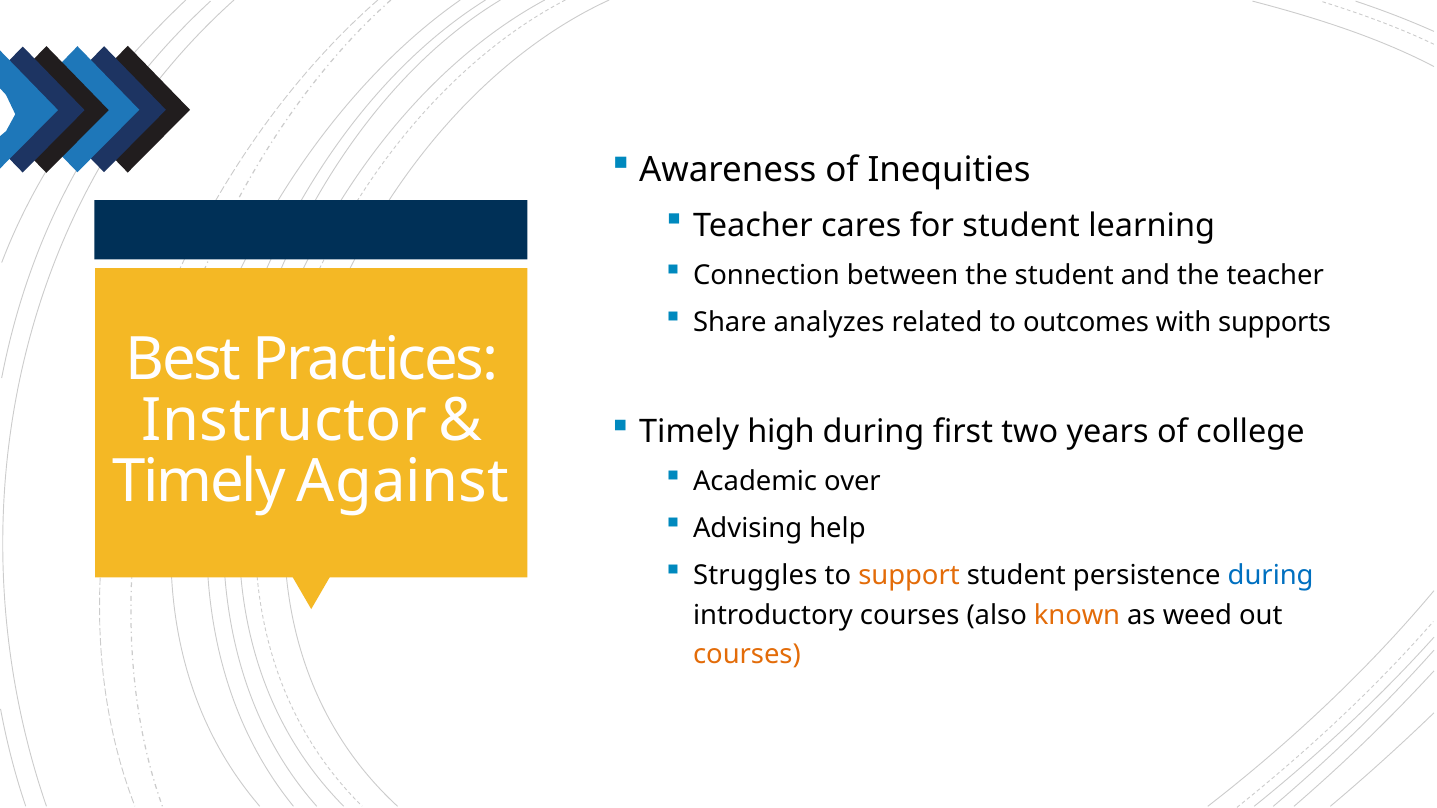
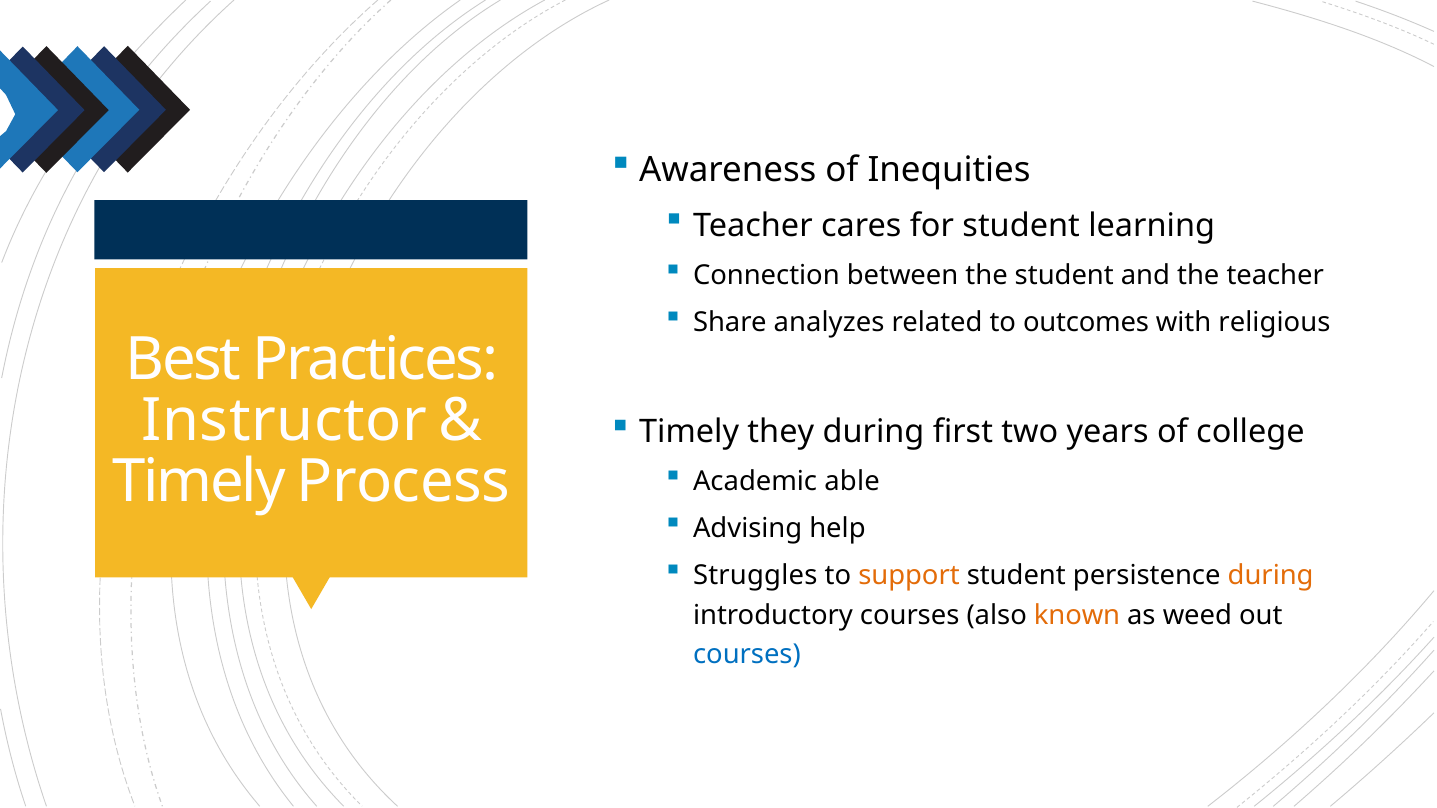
supports: supports -> religious
high: high -> they
Against: Against -> Process
over: over -> able
during at (1271, 576) colour: blue -> orange
courses at (747, 655) colour: orange -> blue
